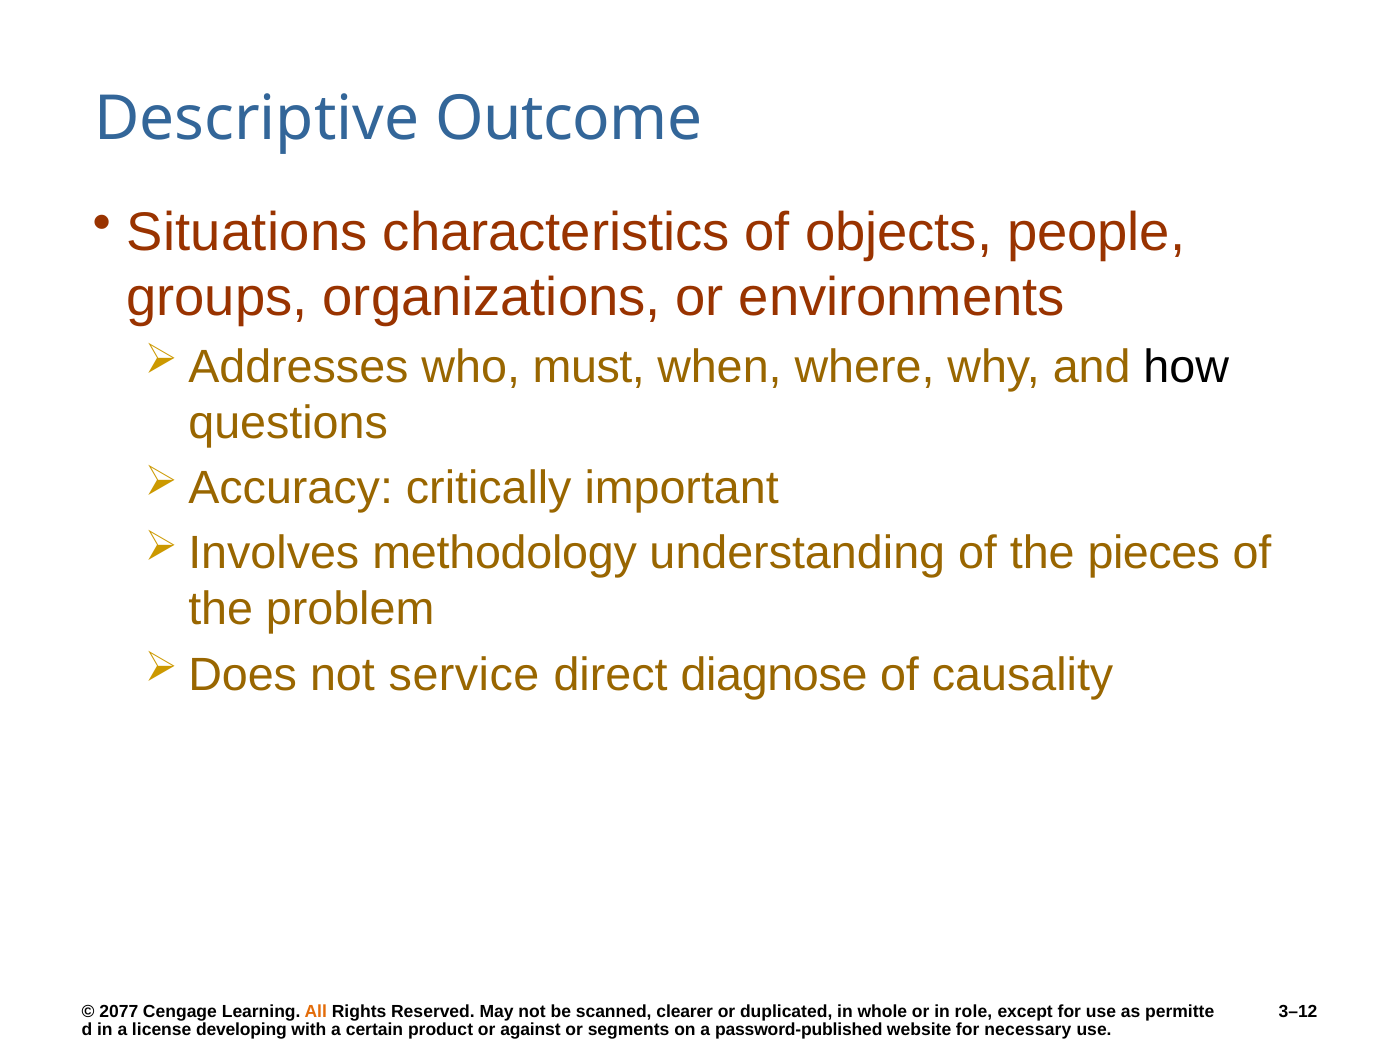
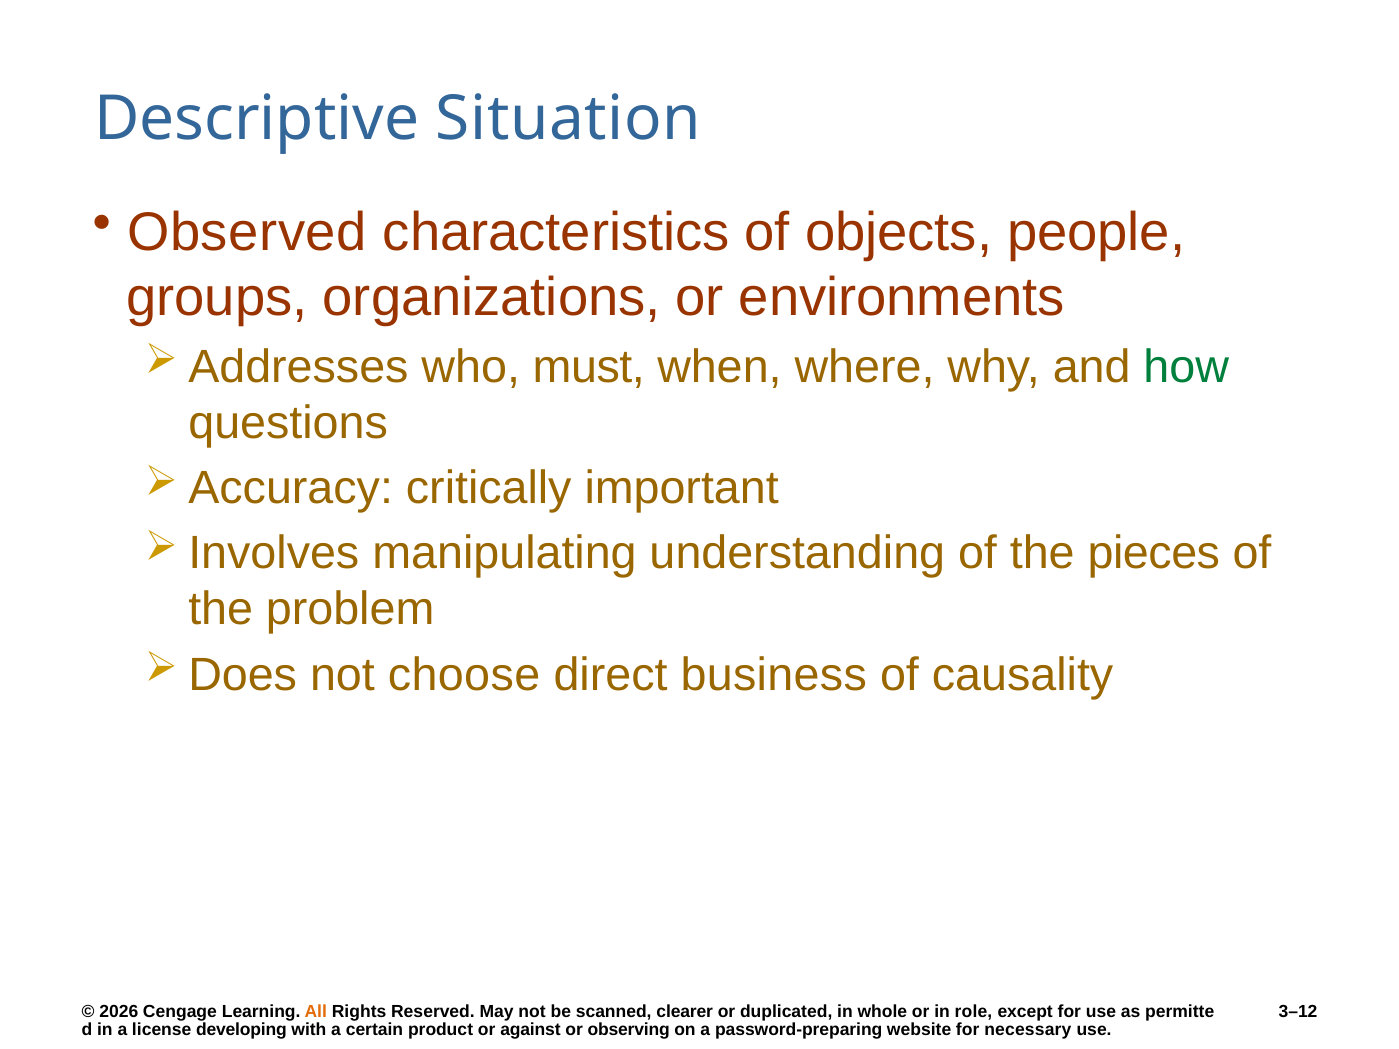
Outcome: Outcome -> Situation
Situations: Situations -> Observed
how colour: black -> green
methodology: methodology -> manipulating
service: service -> choose
diagnose: diagnose -> business
2077: 2077 -> 2026
segments: segments -> observing
password-published: password-published -> password-preparing
